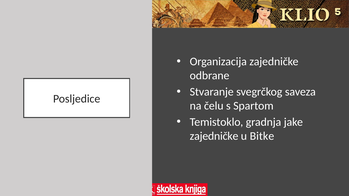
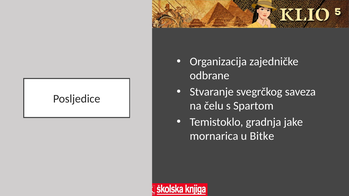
zajedničke at (214, 136): zajedničke -> mornarica
